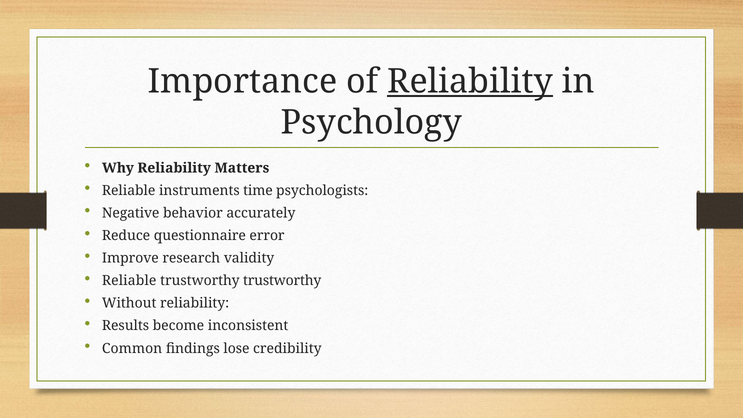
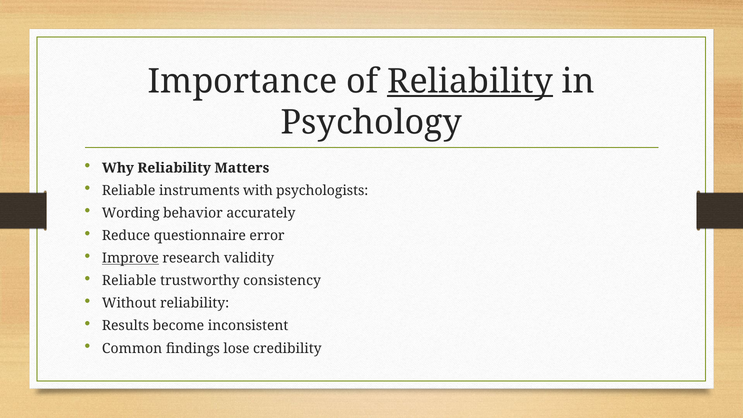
time: time -> with
Negative: Negative -> Wording
Improve underline: none -> present
trustworthy trustworthy: trustworthy -> consistency
